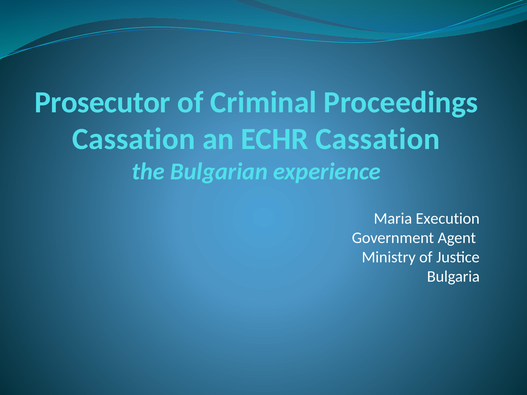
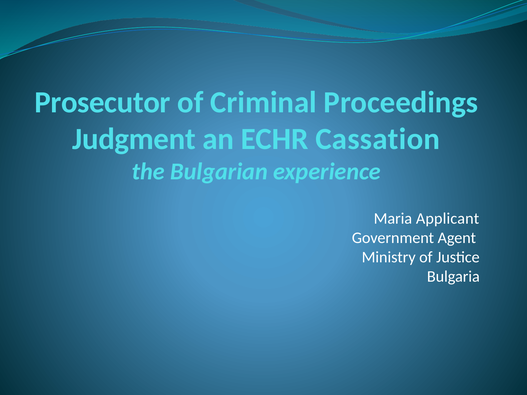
Cassation at (134, 139): Cassation -> Judgment
Execution: Execution -> Applicant
